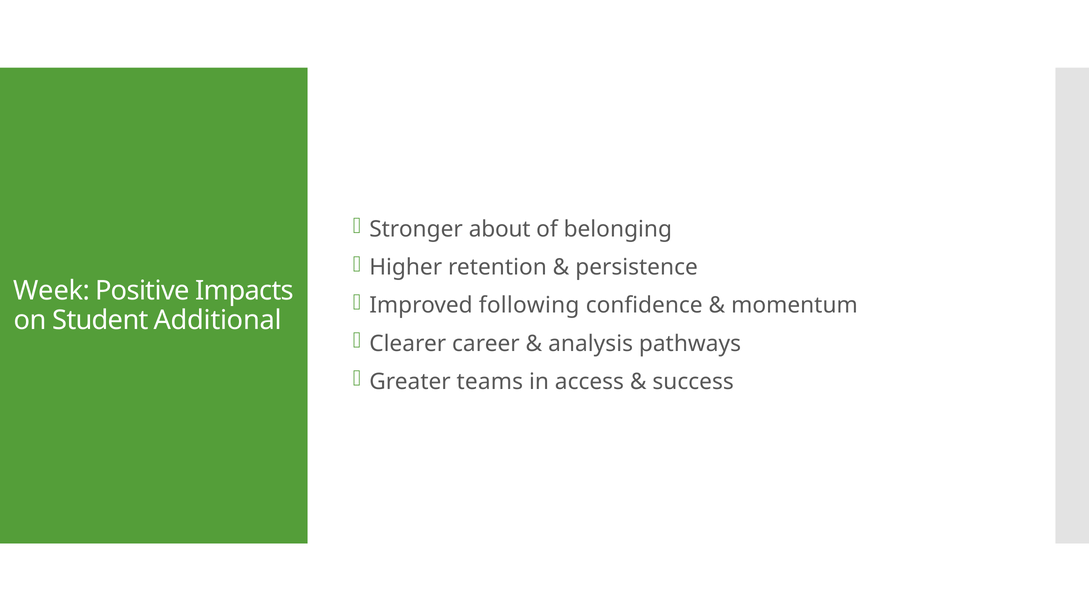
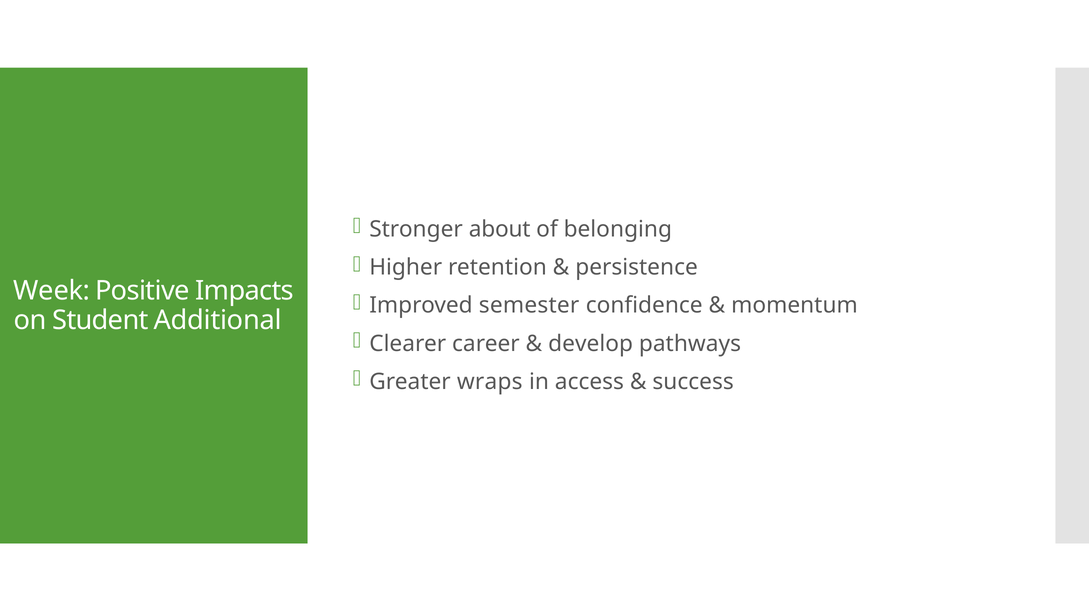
following: following -> semester
analysis: analysis -> develop
teams: teams -> wraps
